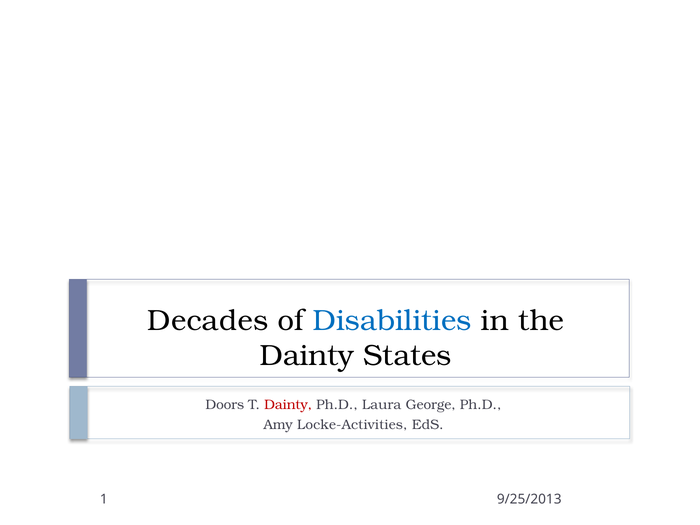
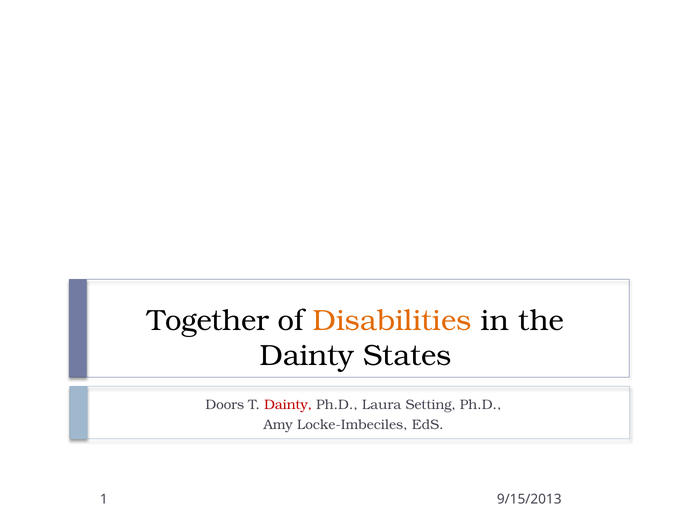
Decades: Decades -> Together
Disabilities colour: blue -> orange
George: George -> Setting
Locke-Activities: Locke-Activities -> Locke-Imbeciles
9/25/2013: 9/25/2013 -> 9/15/2013
